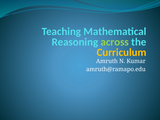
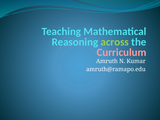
Curriculum colour: yellow -> pink
